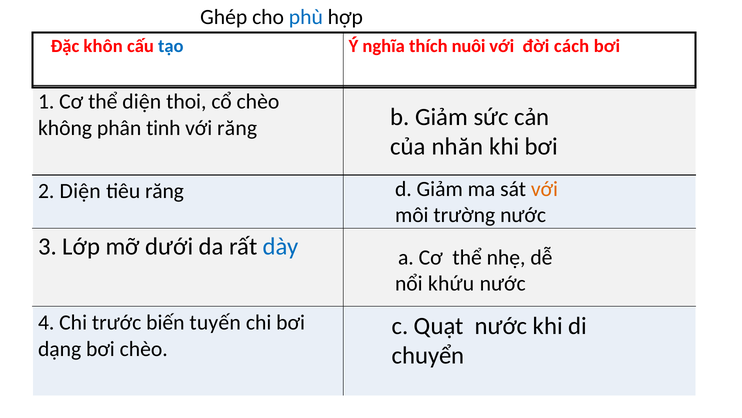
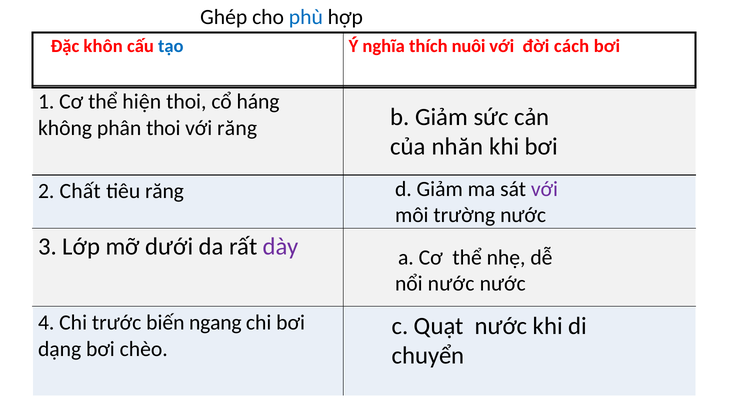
thể diện: diện -> hiện
cổ chèo: chèo -> háng
phân tinh: tinh -> thoi
với at (544, 189) colour: orange -> purple
2 Diện: Diện -> Chất
dày colour: blue -> purple
nổi khứu: khứu -> nước
tuyến: tuyến -> ngang
